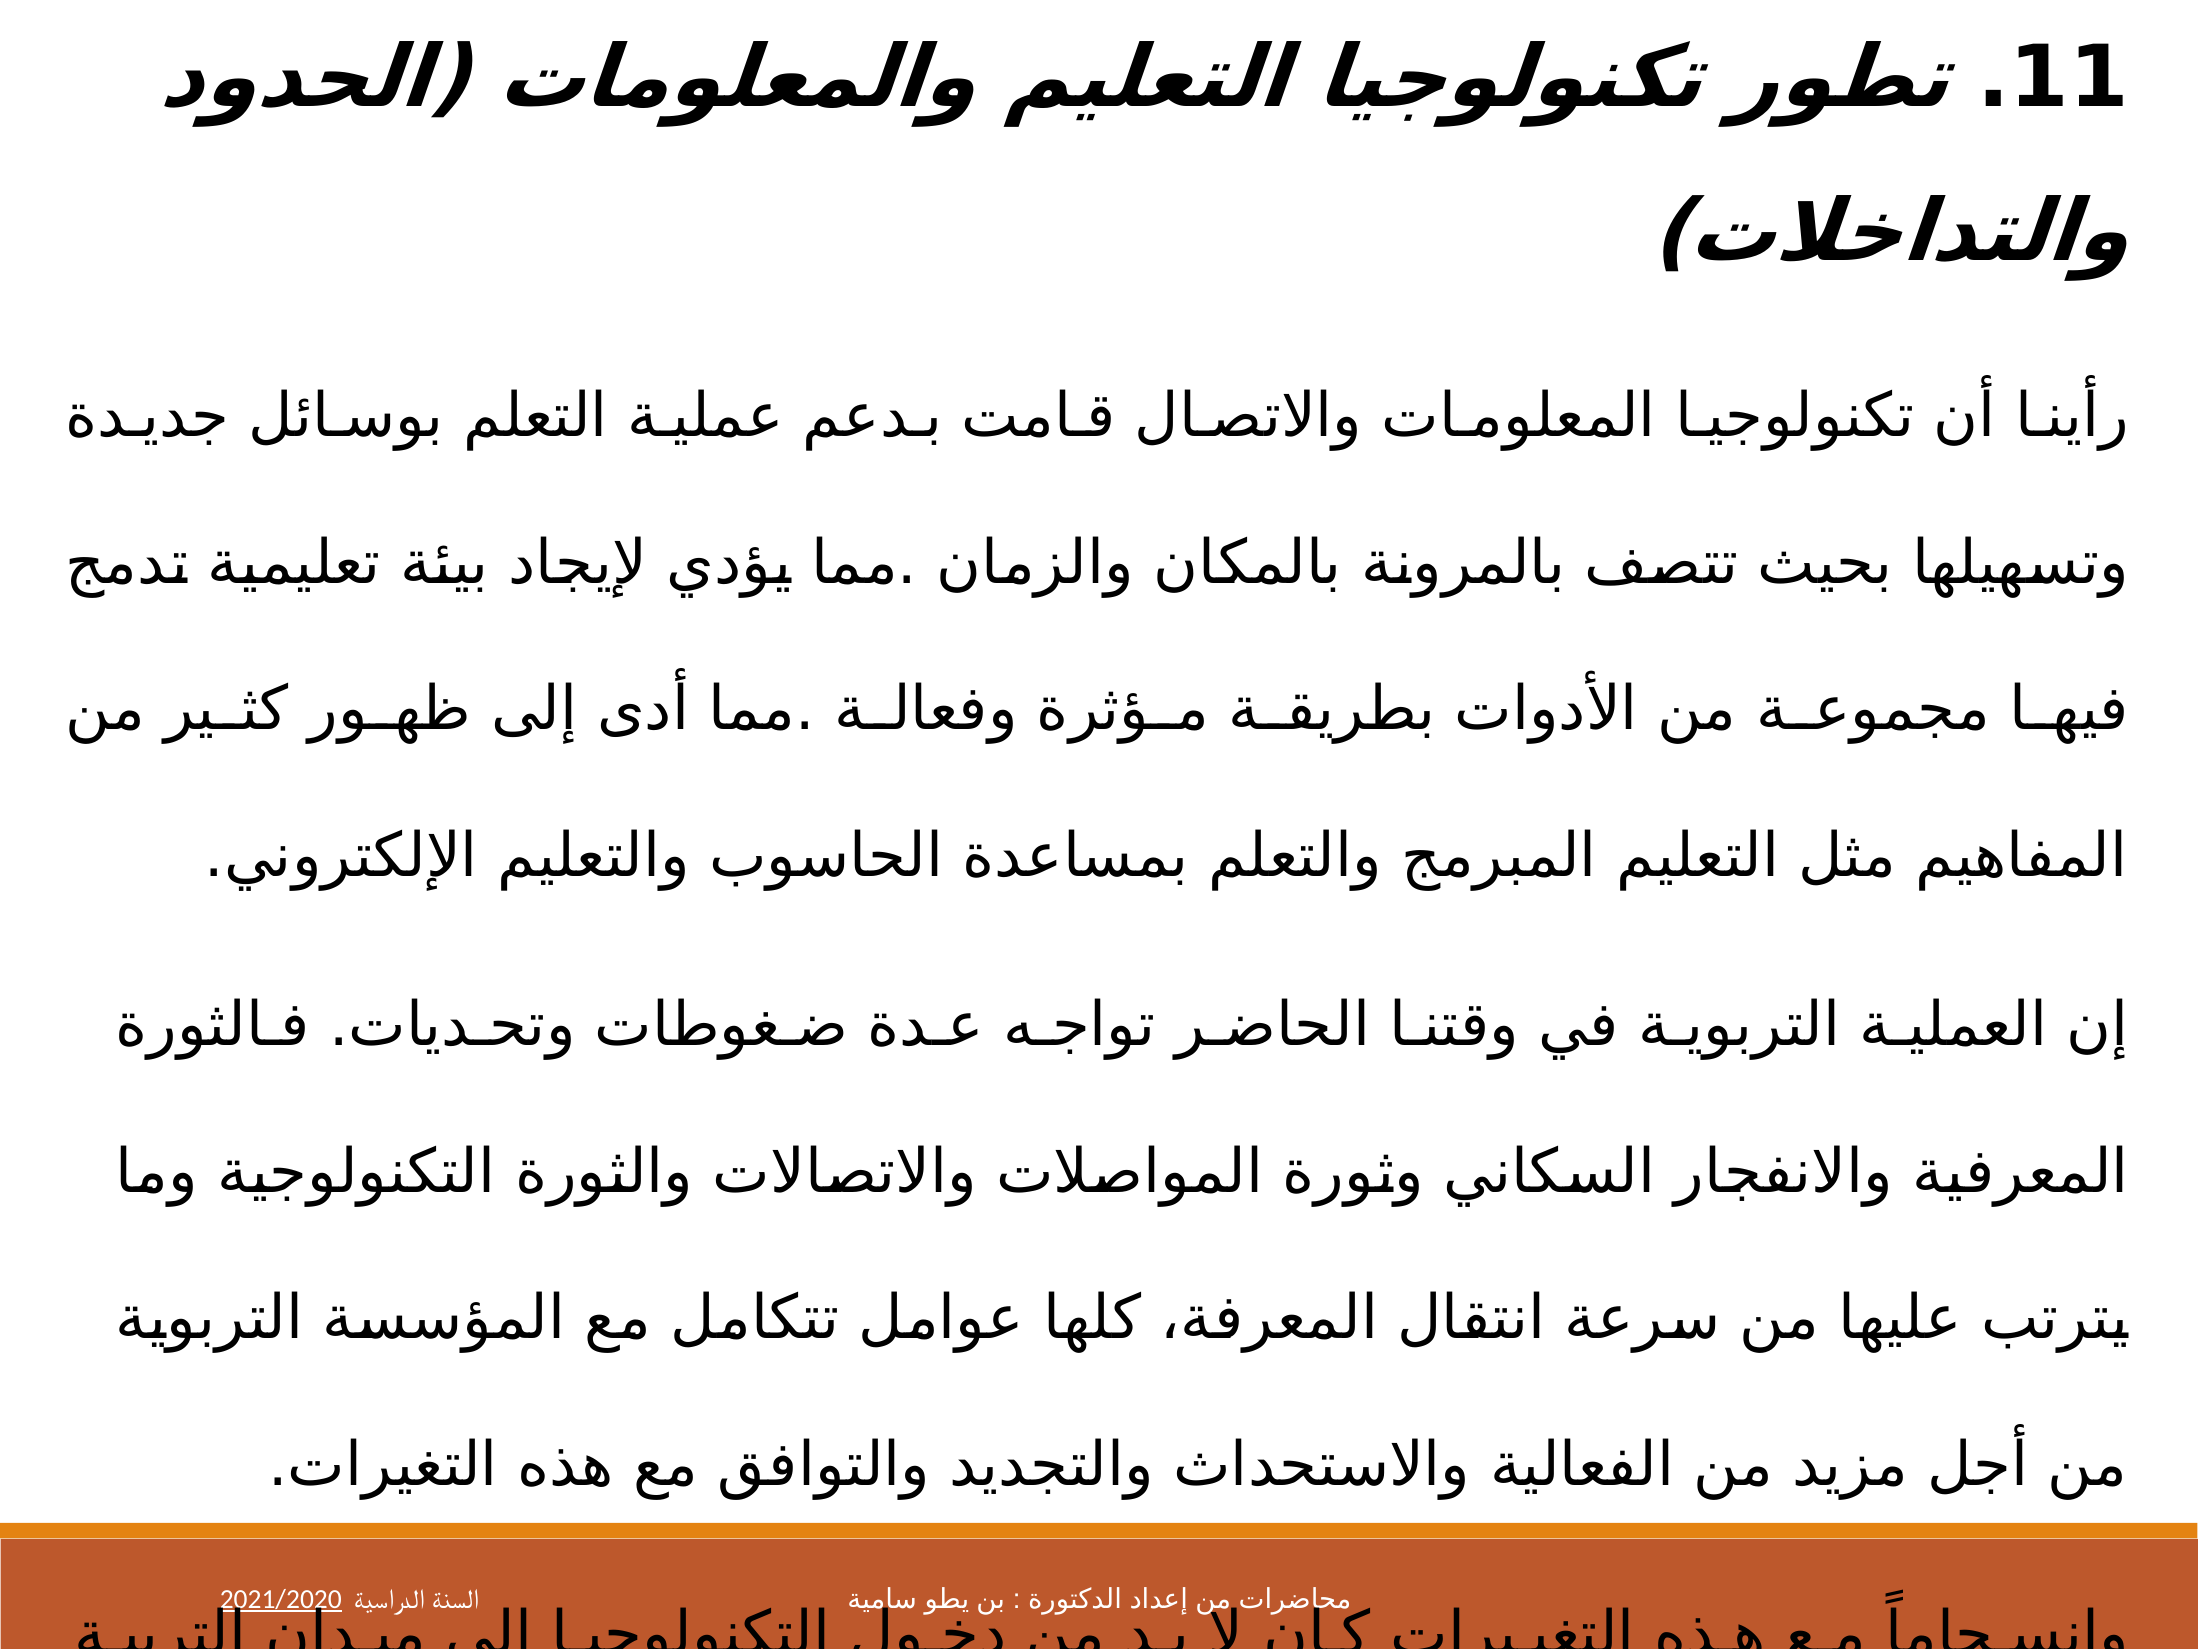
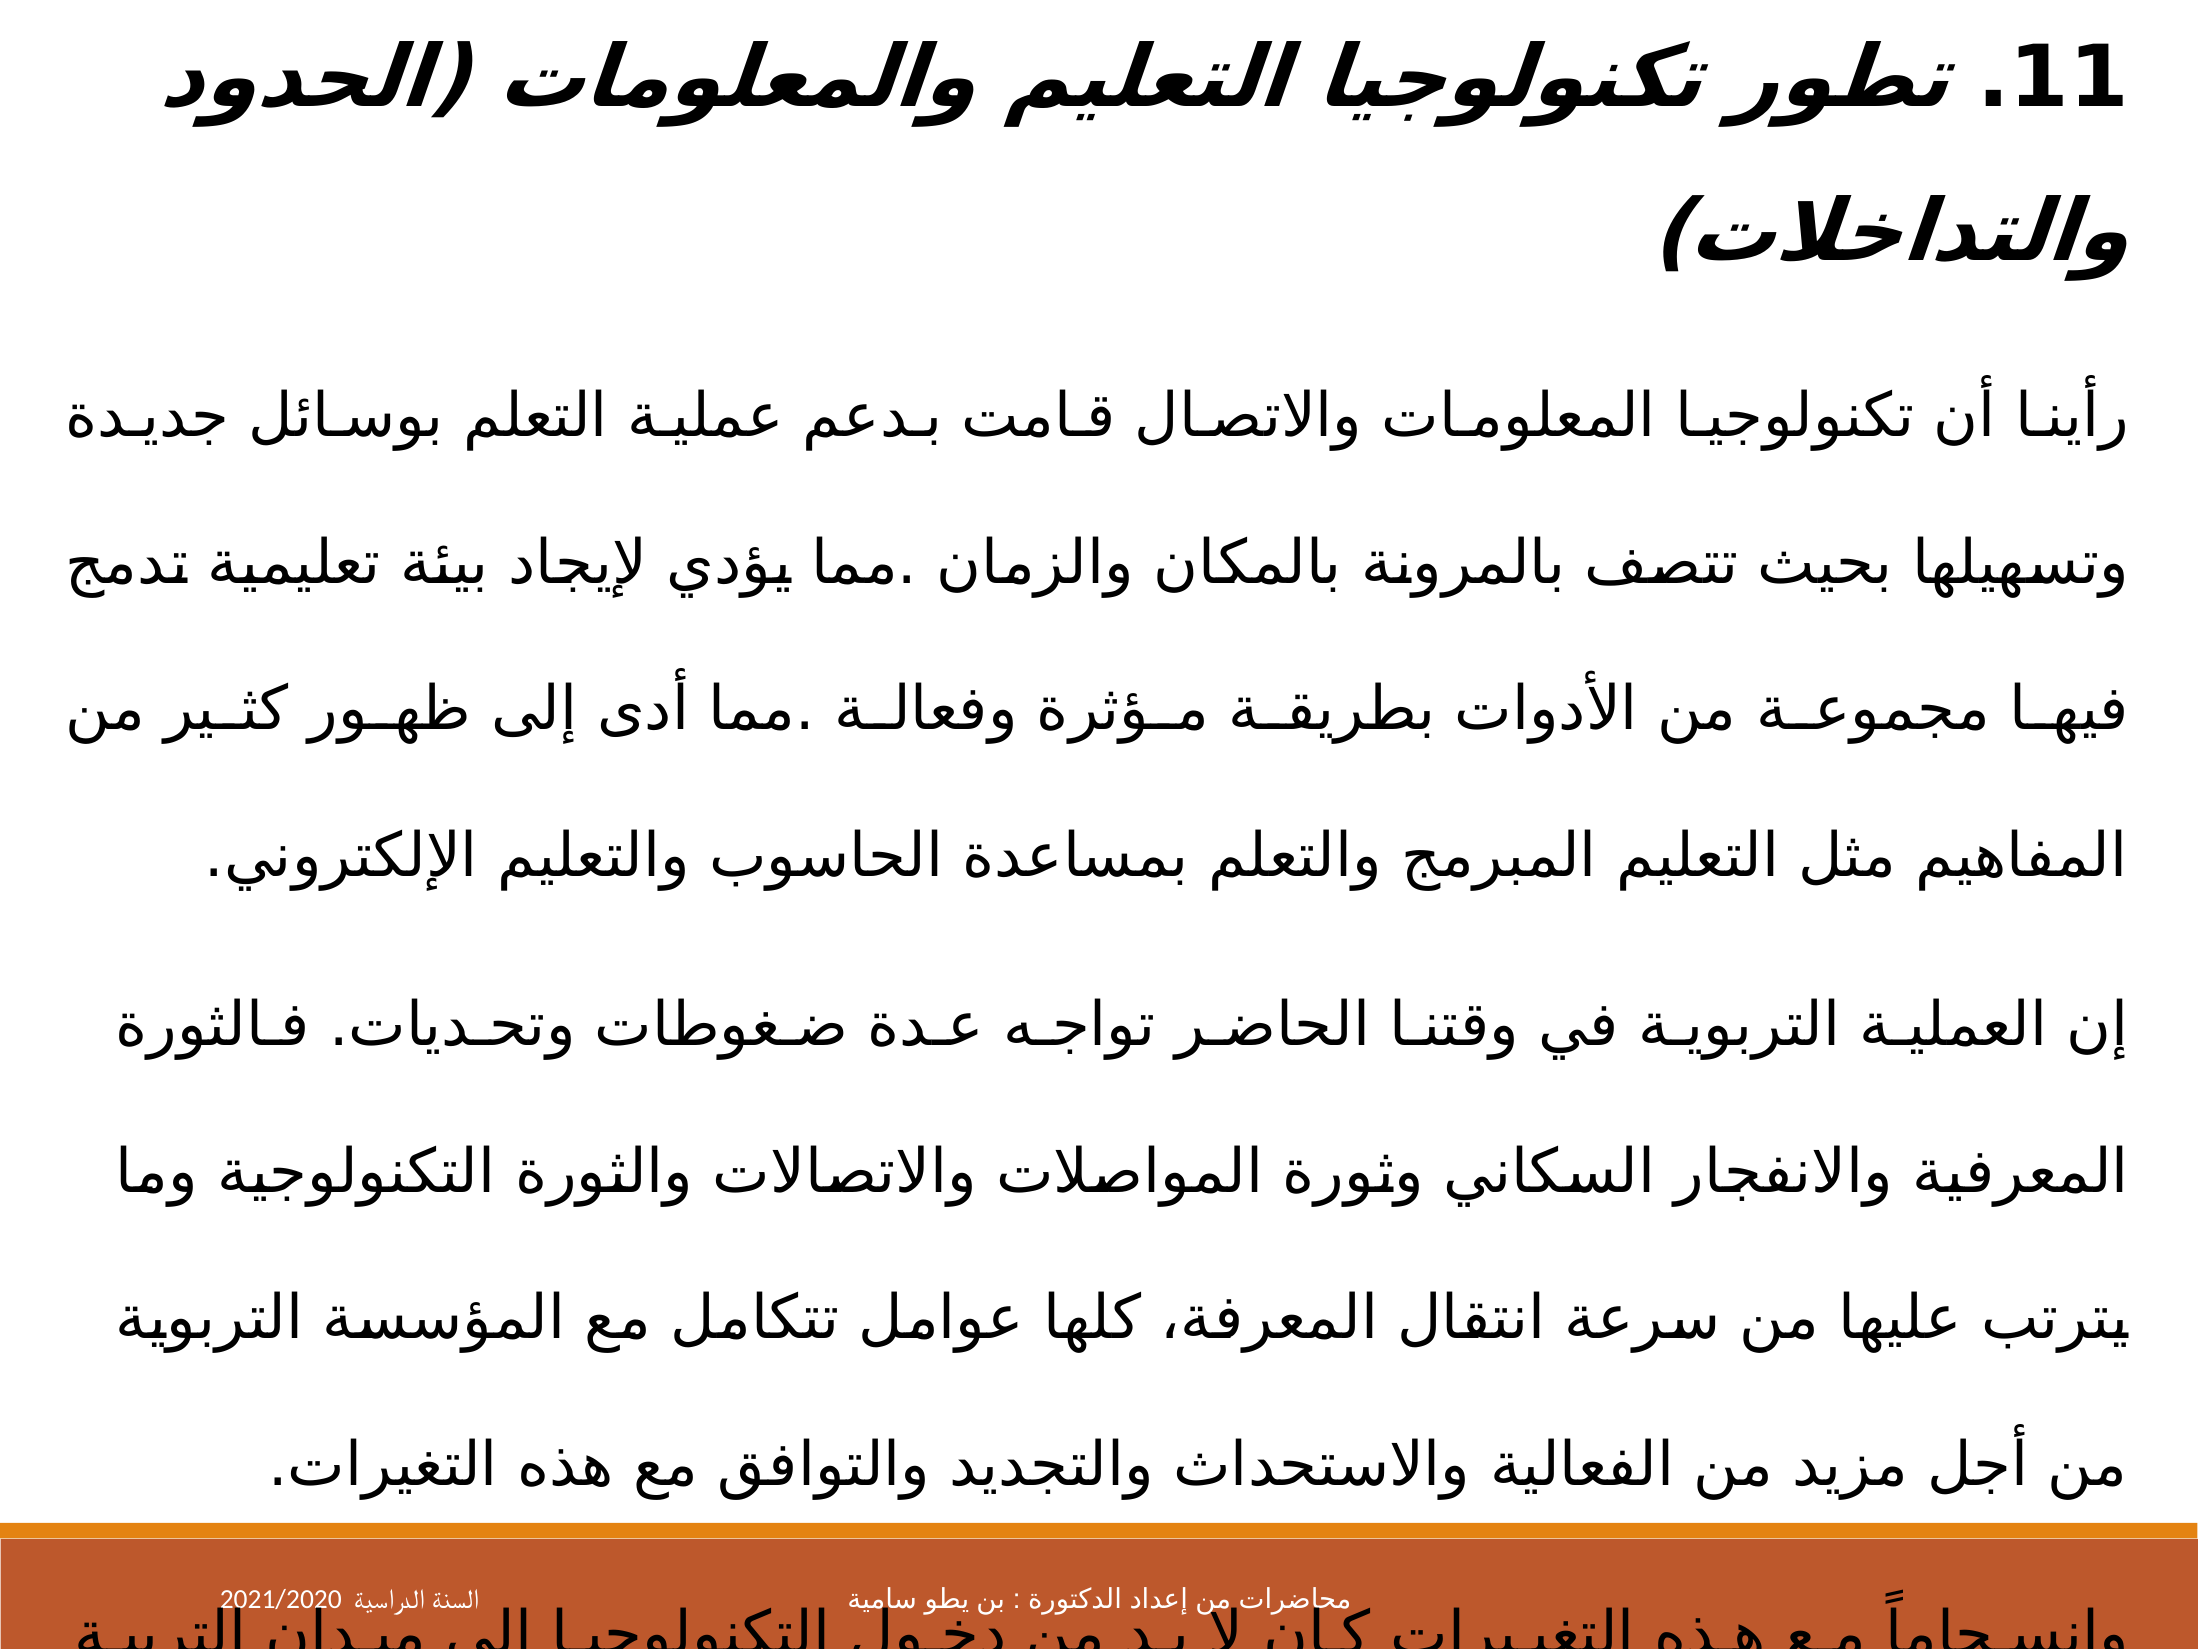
2021/2020 underline: present -> none
